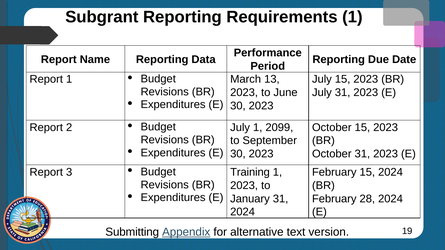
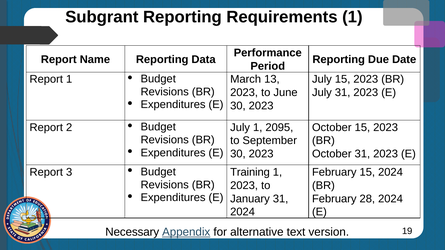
2099: 2099 -> 2095
Submitting: Submitting -> Necessary
